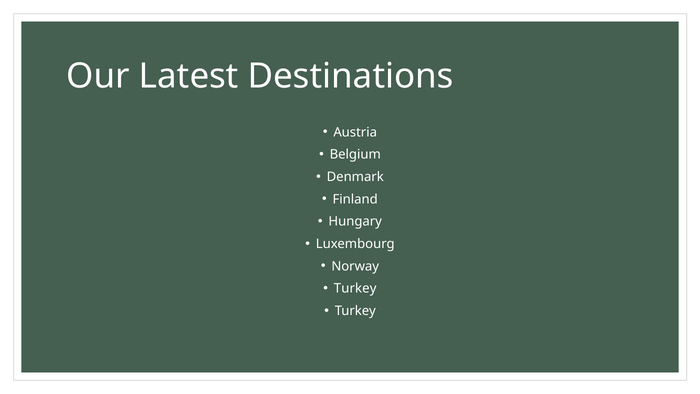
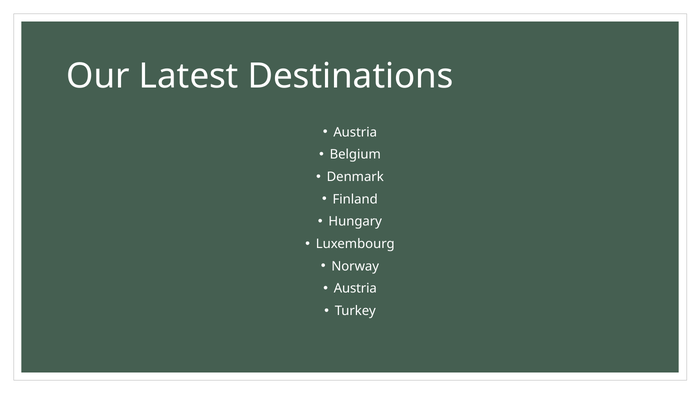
Turkey at (355, 288): Turkey -> Austria
